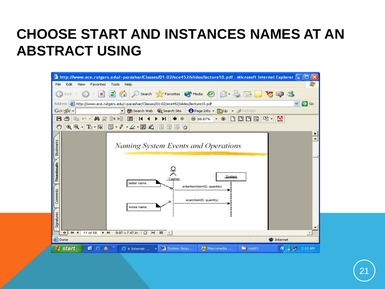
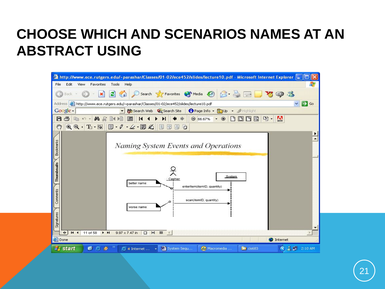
START: START -> WHICH
INSTANCES: INSTANCES -> SCENARIOS
